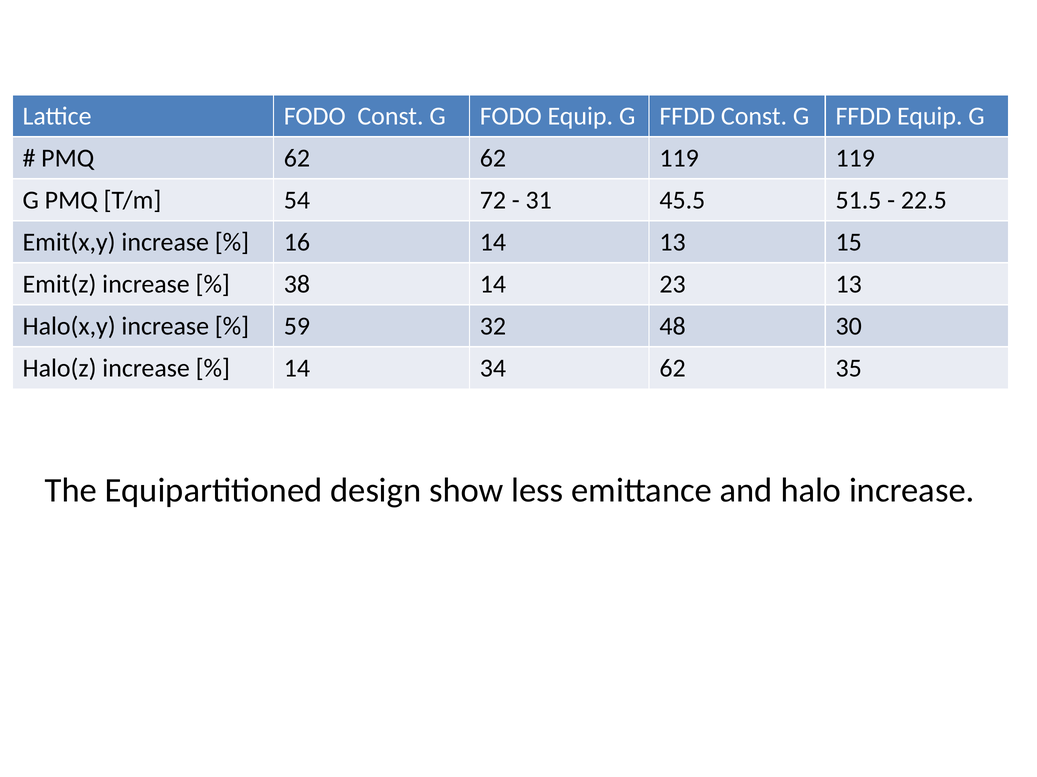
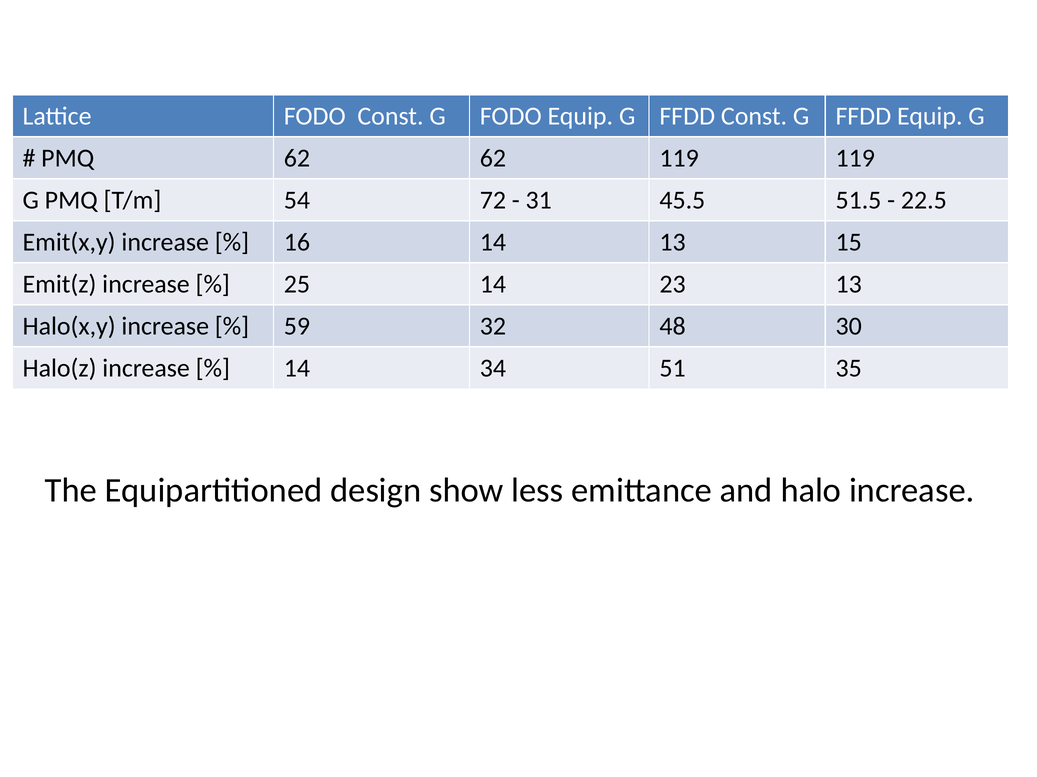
38: 38 -> 25
34 62: 62 -> 51
